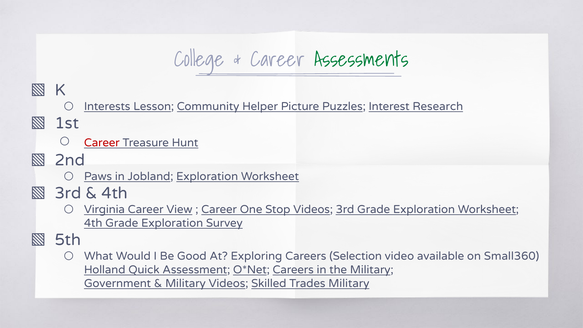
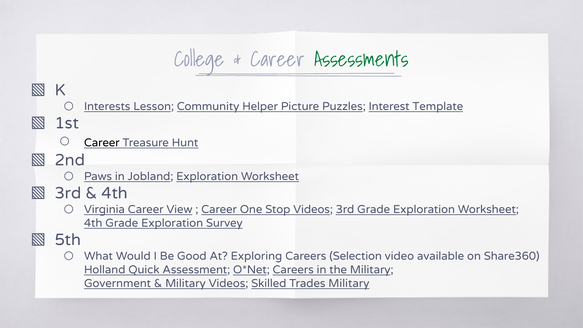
Research: Research -> Template
Career at (102, 143) colour: red -> black
Small360: Small360 -> Share360
